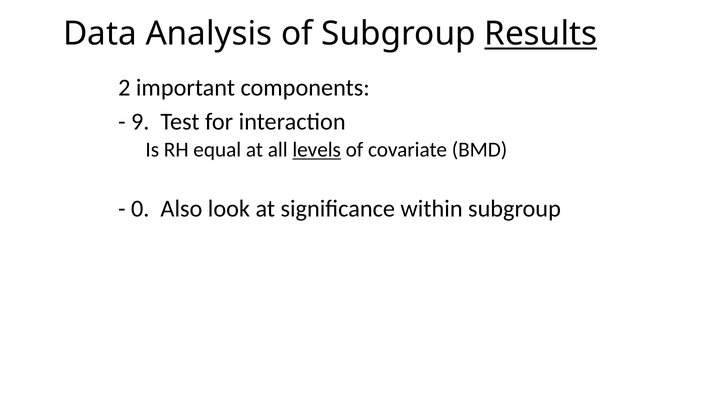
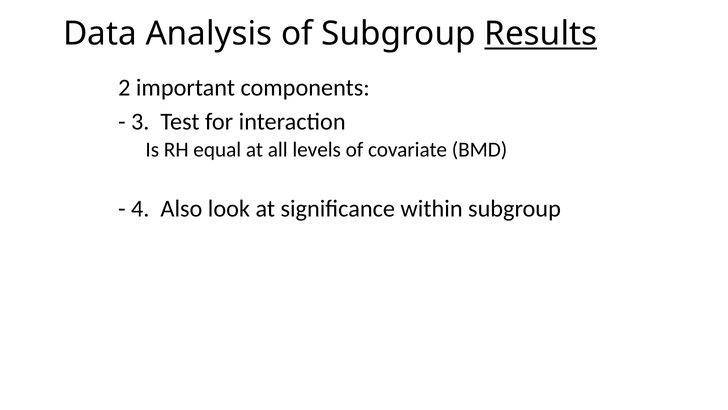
9: 9 -> 3
levels underline: present -> none
0: 0 -> 4
